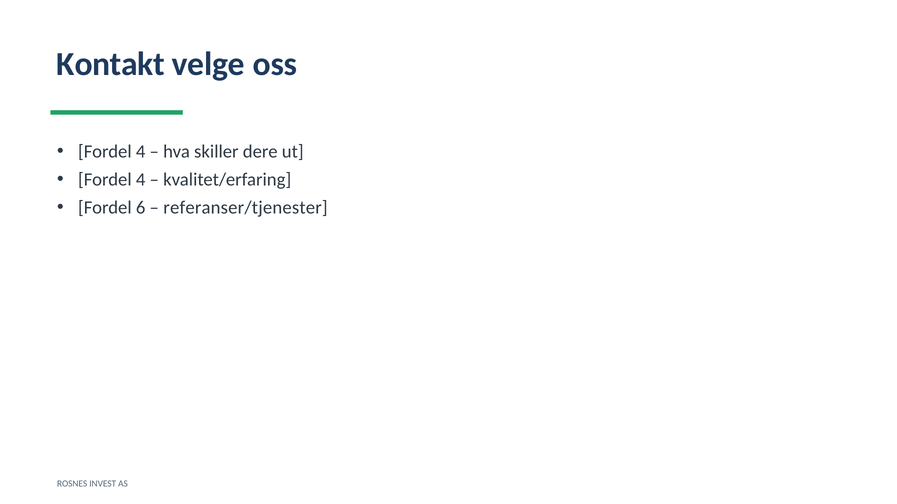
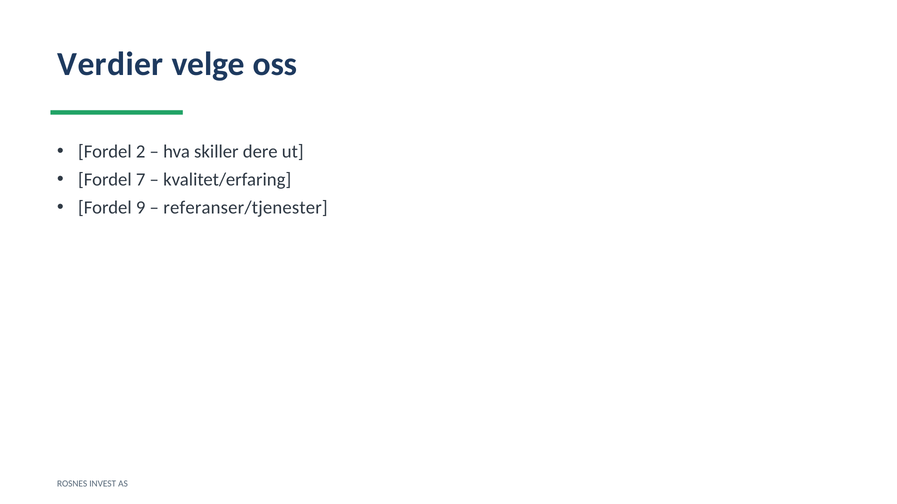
Kontakt: Kontakt -> Verdier
4 at (141, 152): 4 -> 2
4 at (141, 180): 4 -> 7
6: 6 -> 9
